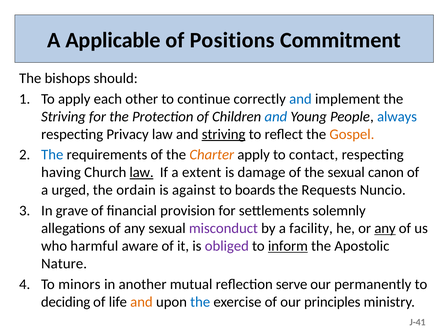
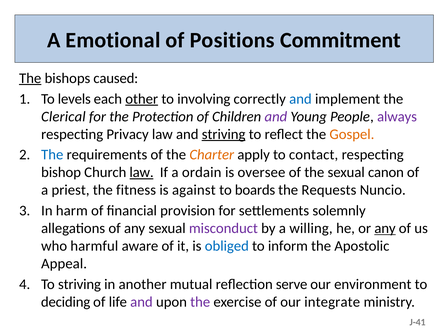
Applicable: Applicable -> Emotional
The at (30, 78) underline: none -> present
should: should -> caused
To apply: apply -> levels
other underline: none -> present
continue: continue -> involving
Striving at (64, 116): Striving -> Clerical
and at (276, 116) colour: blue -> purple
always colour: blue -> purple
having: having -> bishop
extent: extent -> ordain
damage: damage -> oversee
urged: urged -> priest
ordain: ordain -> fitness
grave: grave -> harm
facility: facility -> willing
obliged colour: purple -> blue
inform underline: present -> none
Nature: Nature -> Appeal
To minors: minors -> striving
permanently: permanently -> environment
and at (141, 302) colour: orange -> purple
the at (200, 302) colour: blue -> purple
principles: principles -> integrate
